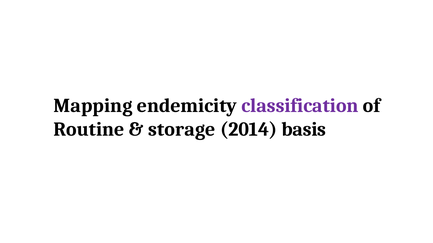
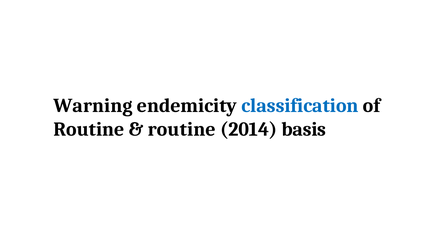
Mapping: Mapping -> Warning
classification colour: purple -> blue
storage at (182, 130): storage -> routine
